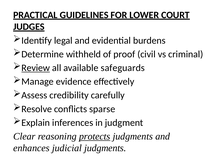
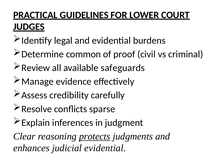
withheld: withheld -> common
Review underline: present -> none
judicial judgments: judgments -> evidential
